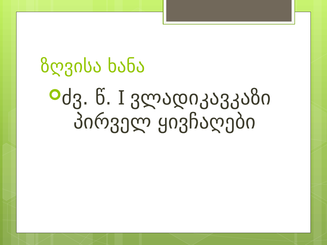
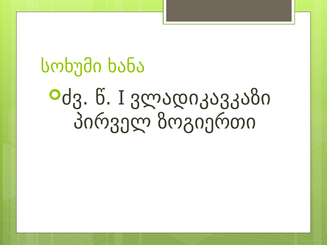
ზღვისა: ზღვისა -> სოხუმი
ყივჩაღები: ყივჩაღები -> ზოგიერთი
